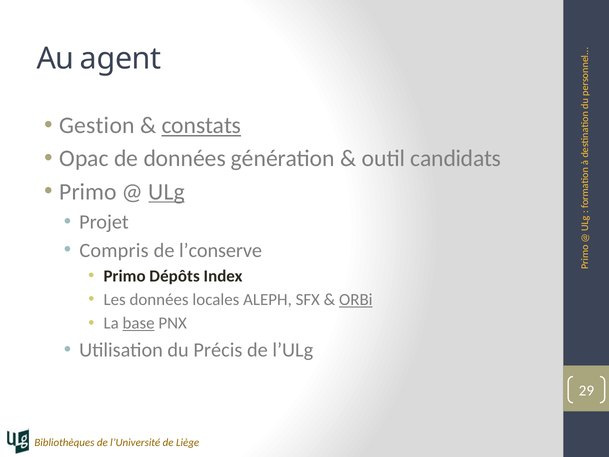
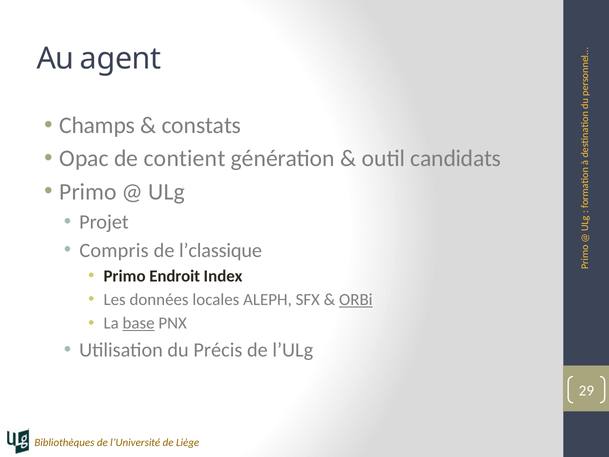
Gestion: Gestion -> Champs
constats underline: present -> none
de données: données -> contient
ULg underline: present -> none
l’conserve: l’conserve -> l’classique
Dépôts: Dépôts -> Endroit
